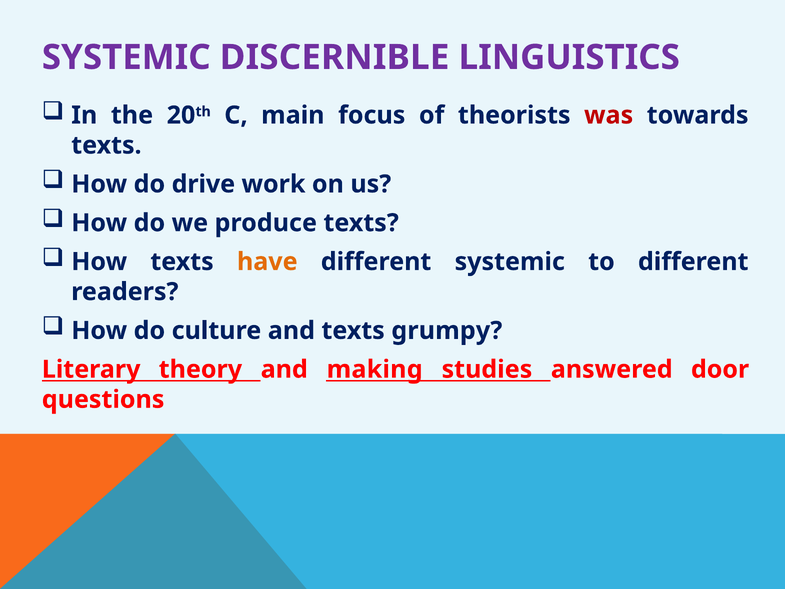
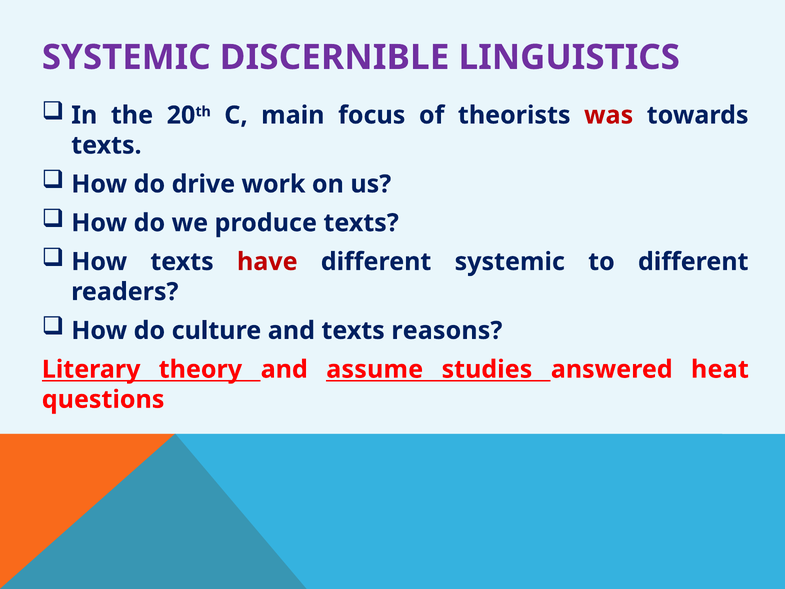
have colour: orange -> red
grumpy: grumpy -> reasons
making: making -> assume
door: door -> heat
